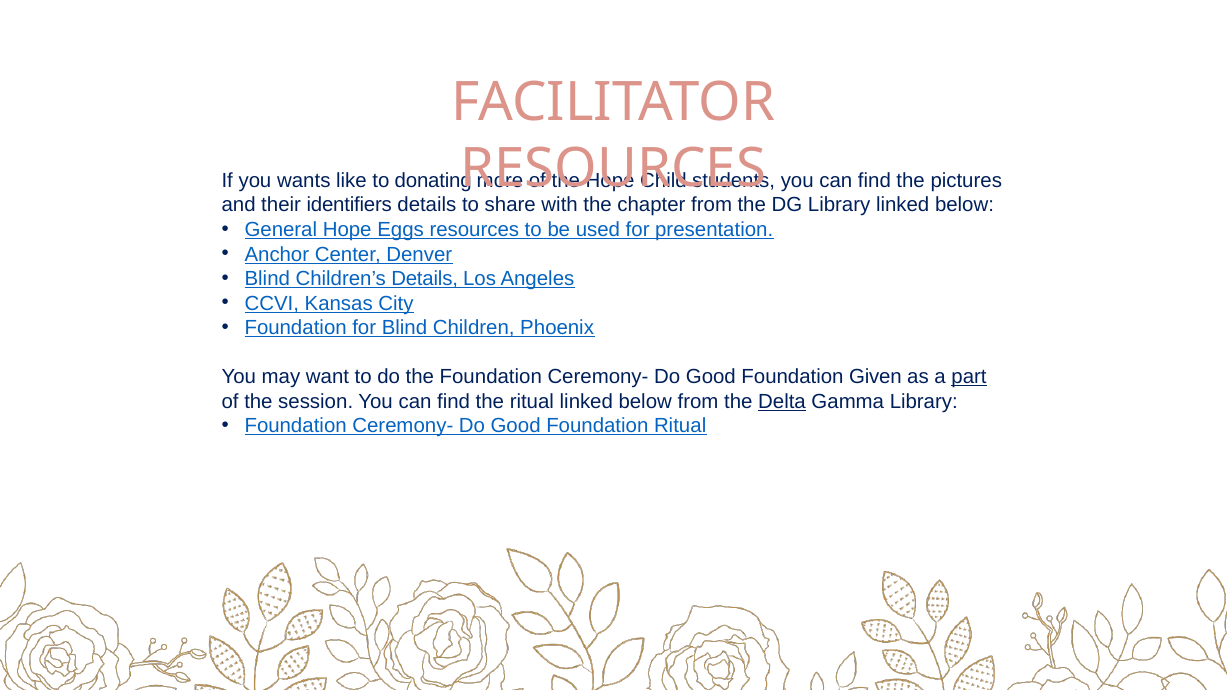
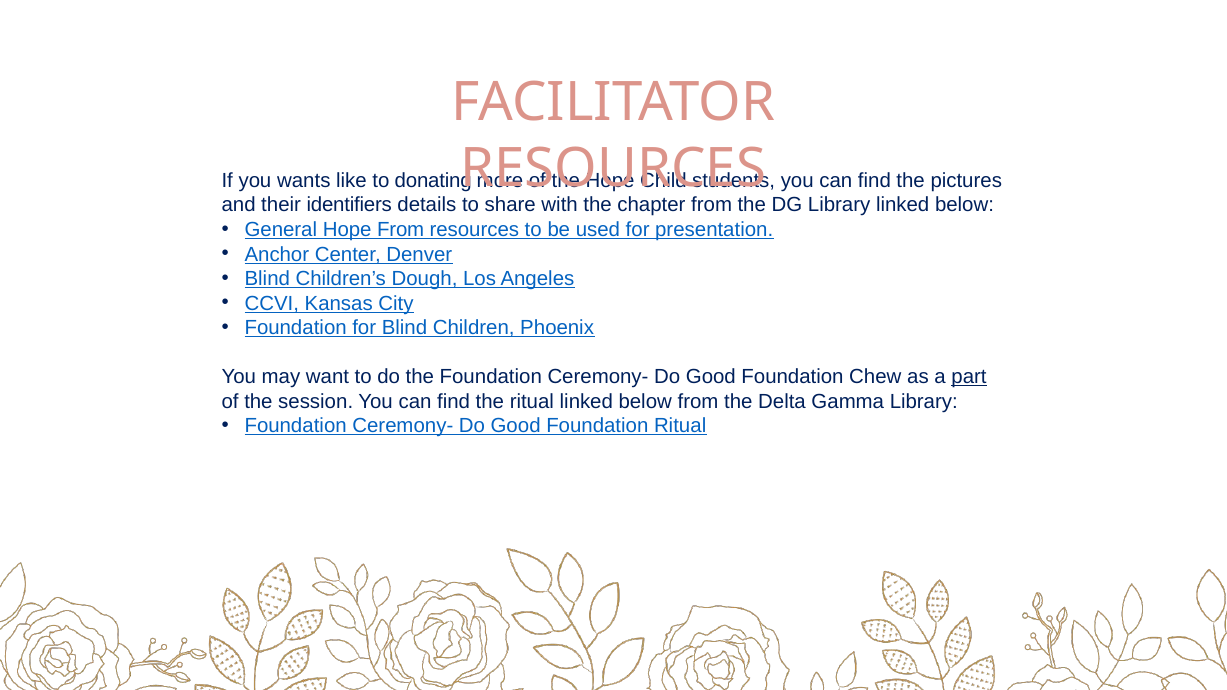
Hope Eggs: Eggs -> From
Children’s Details: Details -> Dough
Given: Given -> Chew
Delta underline: present -> none
